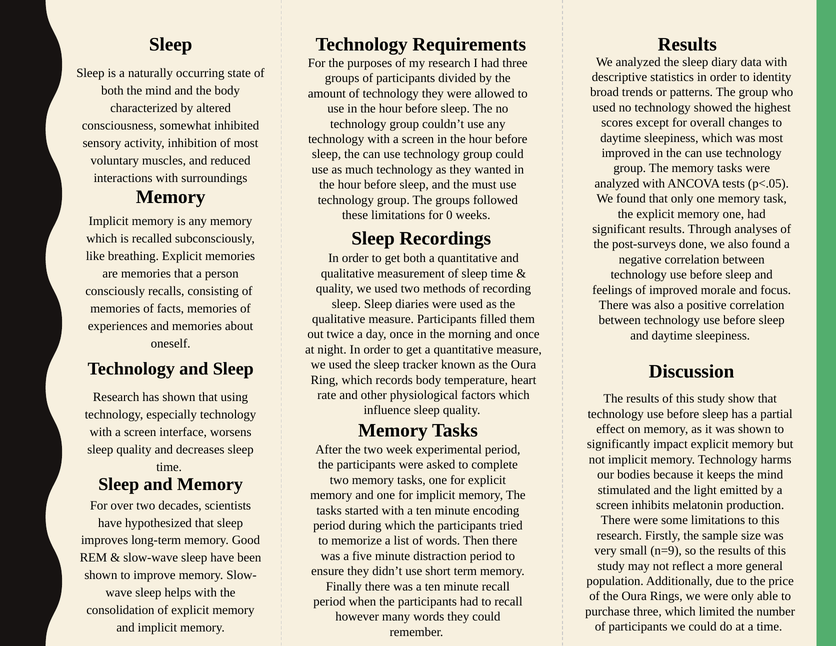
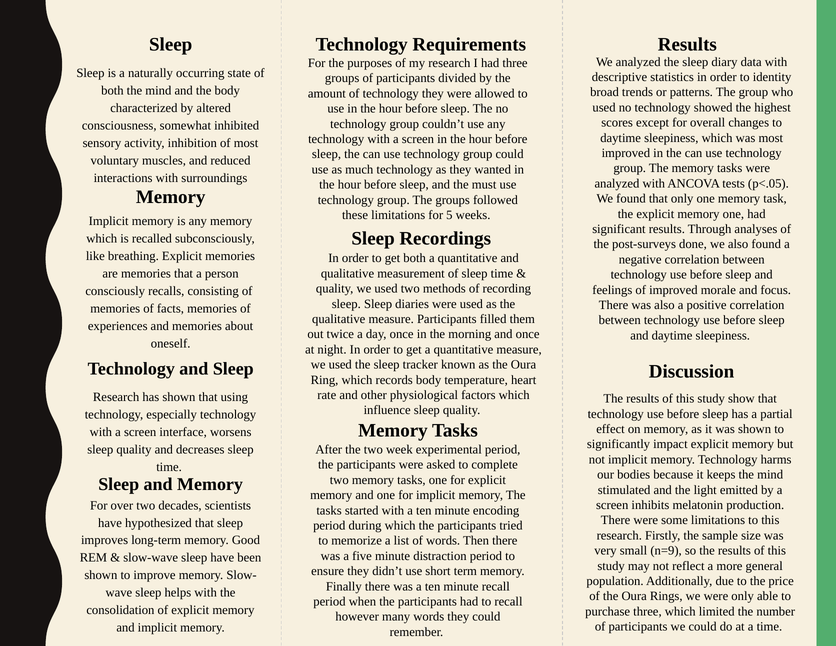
0: 0 -> 5
